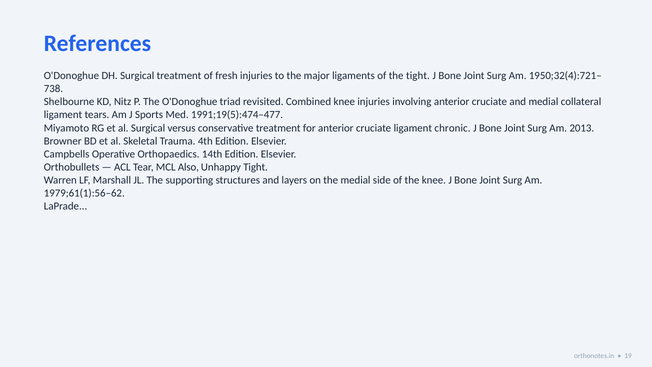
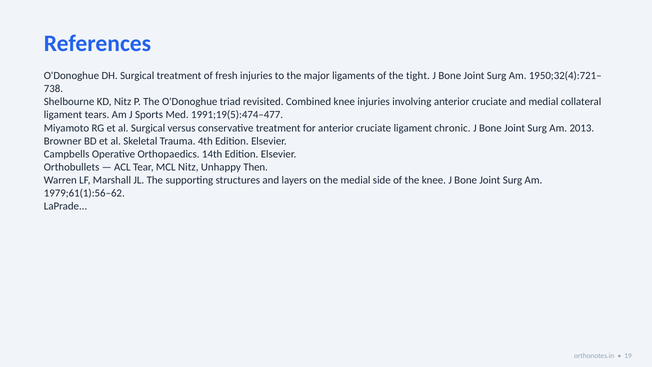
MCL Also: Also -> Nitz
Unhappy Tight: Tight -> Then
